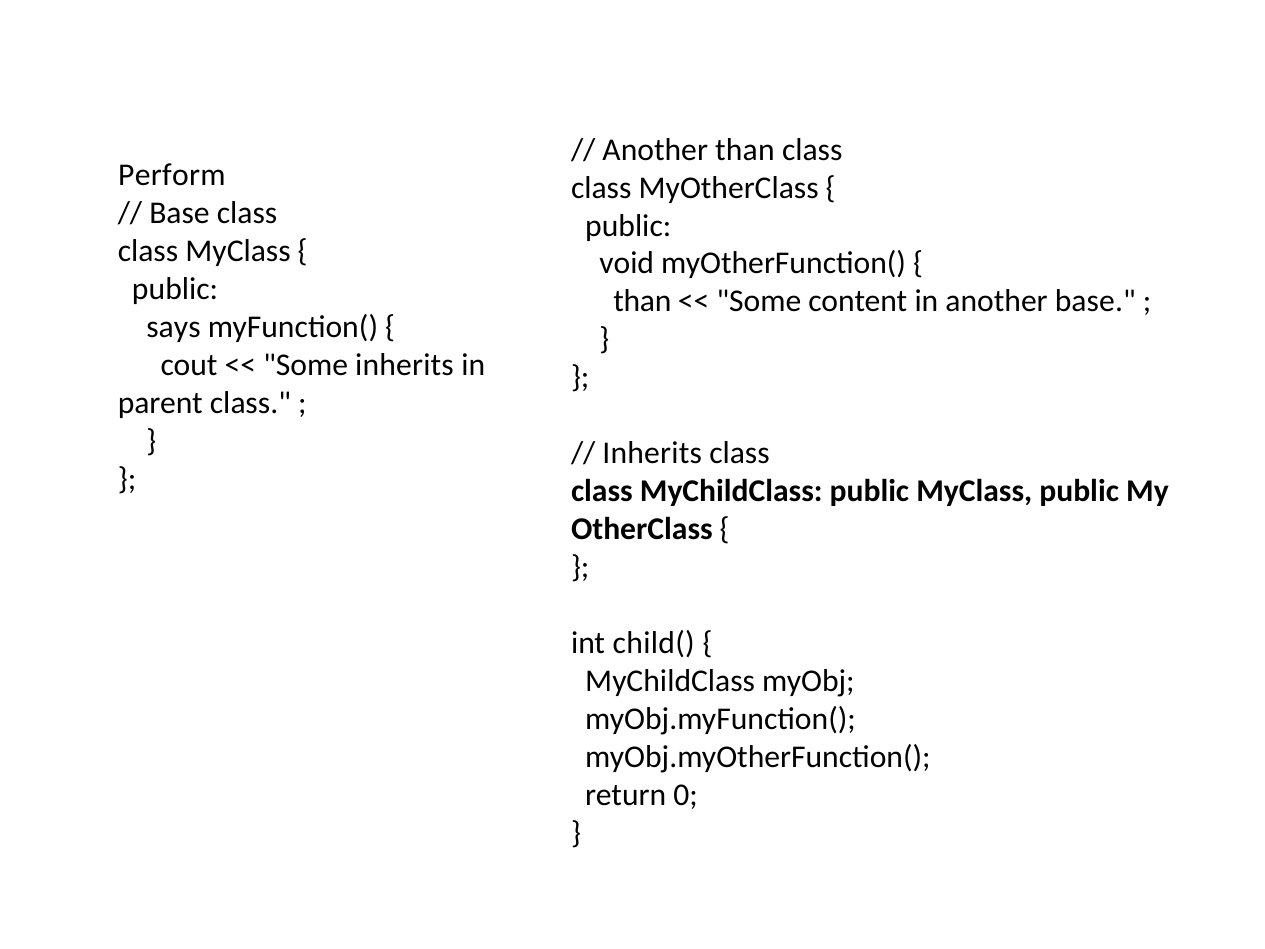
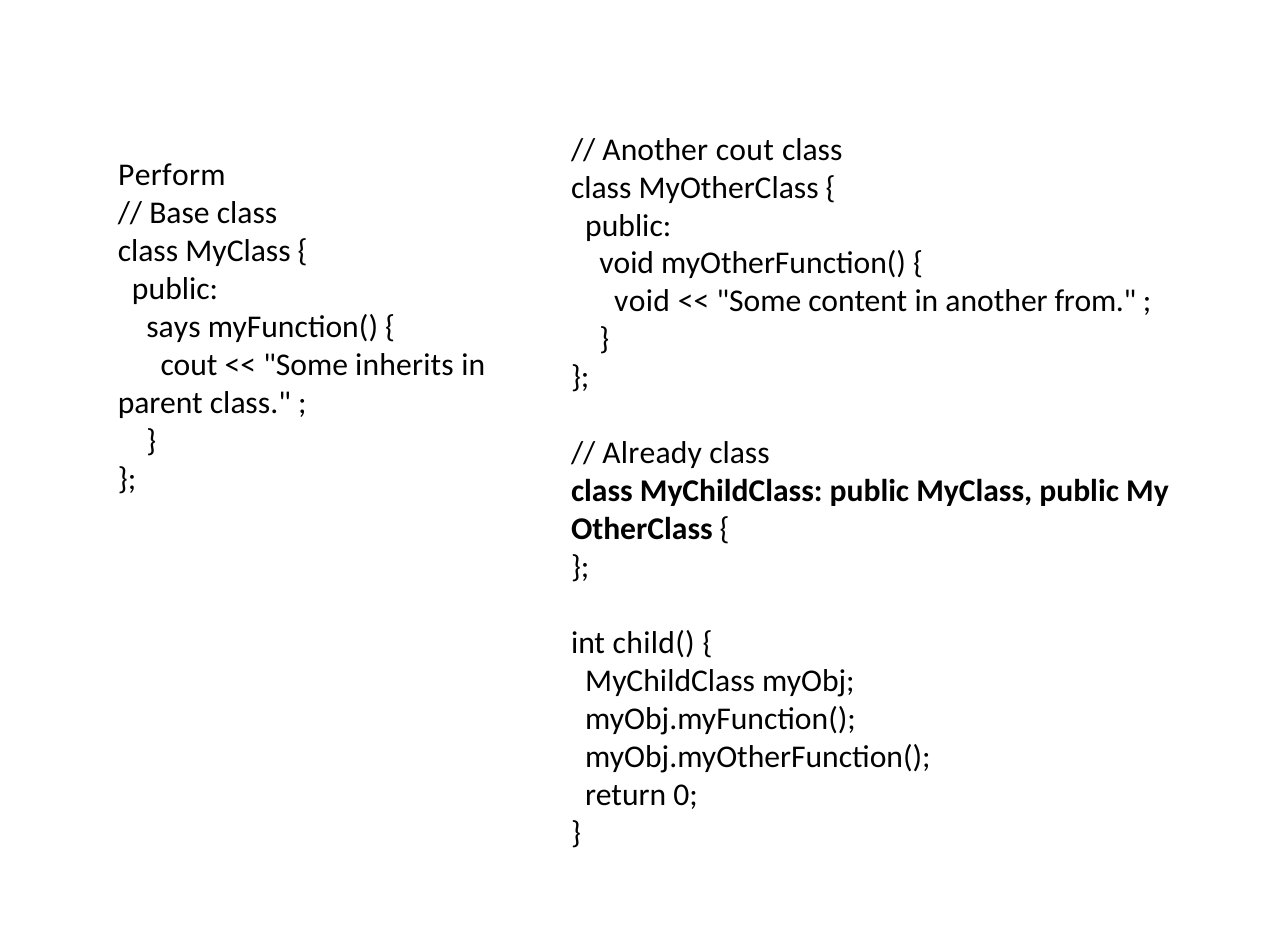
Another than: than -> cout
than at (642, 301): than -> void
another base: base -> from
Inherits at (652, 453): Inherits -> Already
